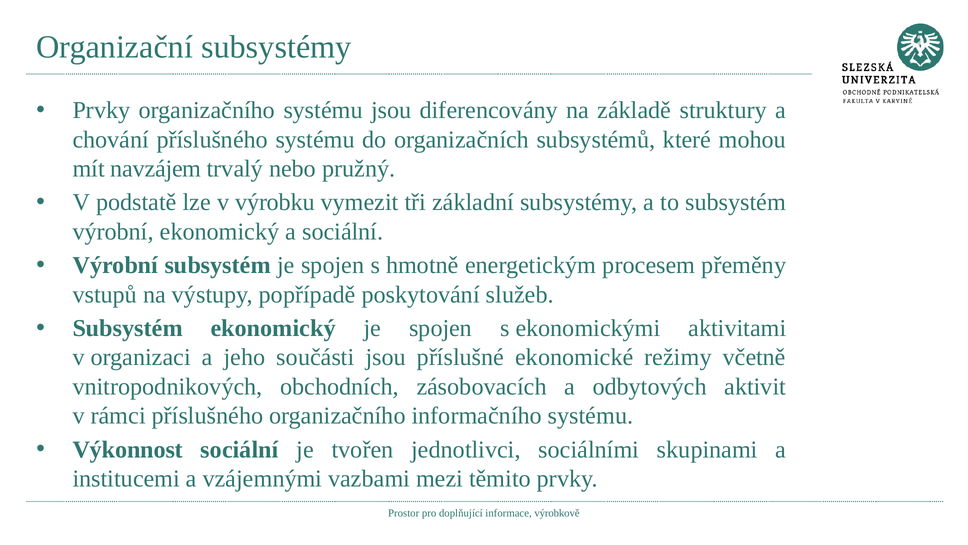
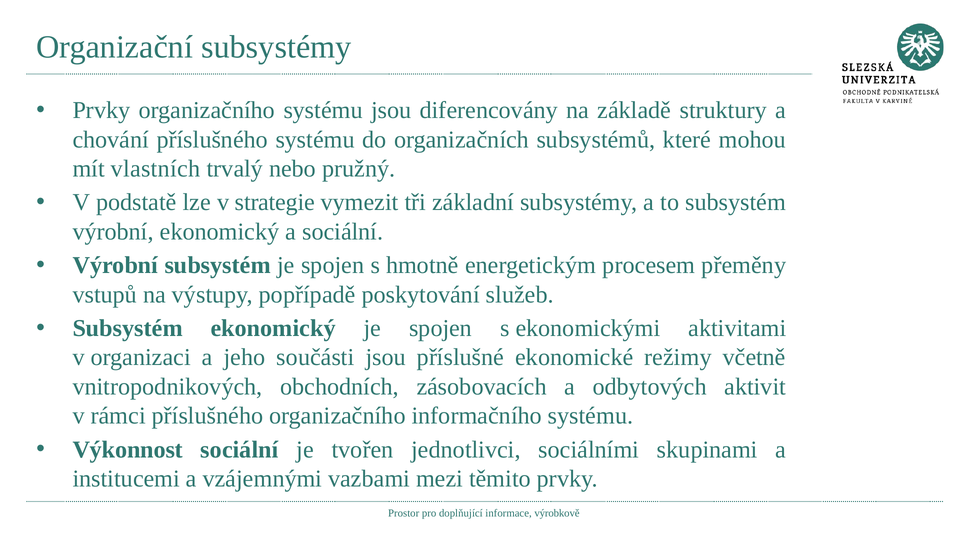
navzájem: navzájem -> vlastních
výrobku: výrobku -> strategie
